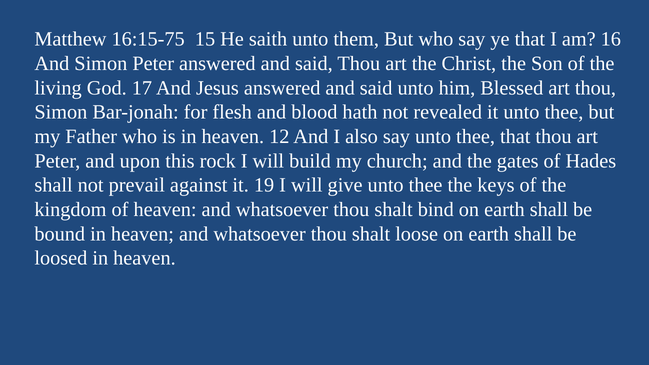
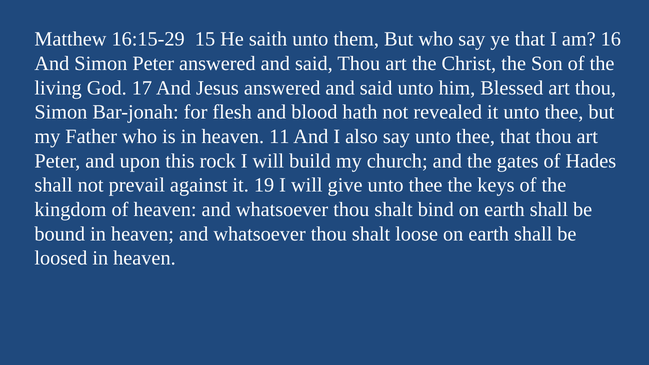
16:15-75: 16:15-75 -> 16:15-29
12: 12 -> 11
